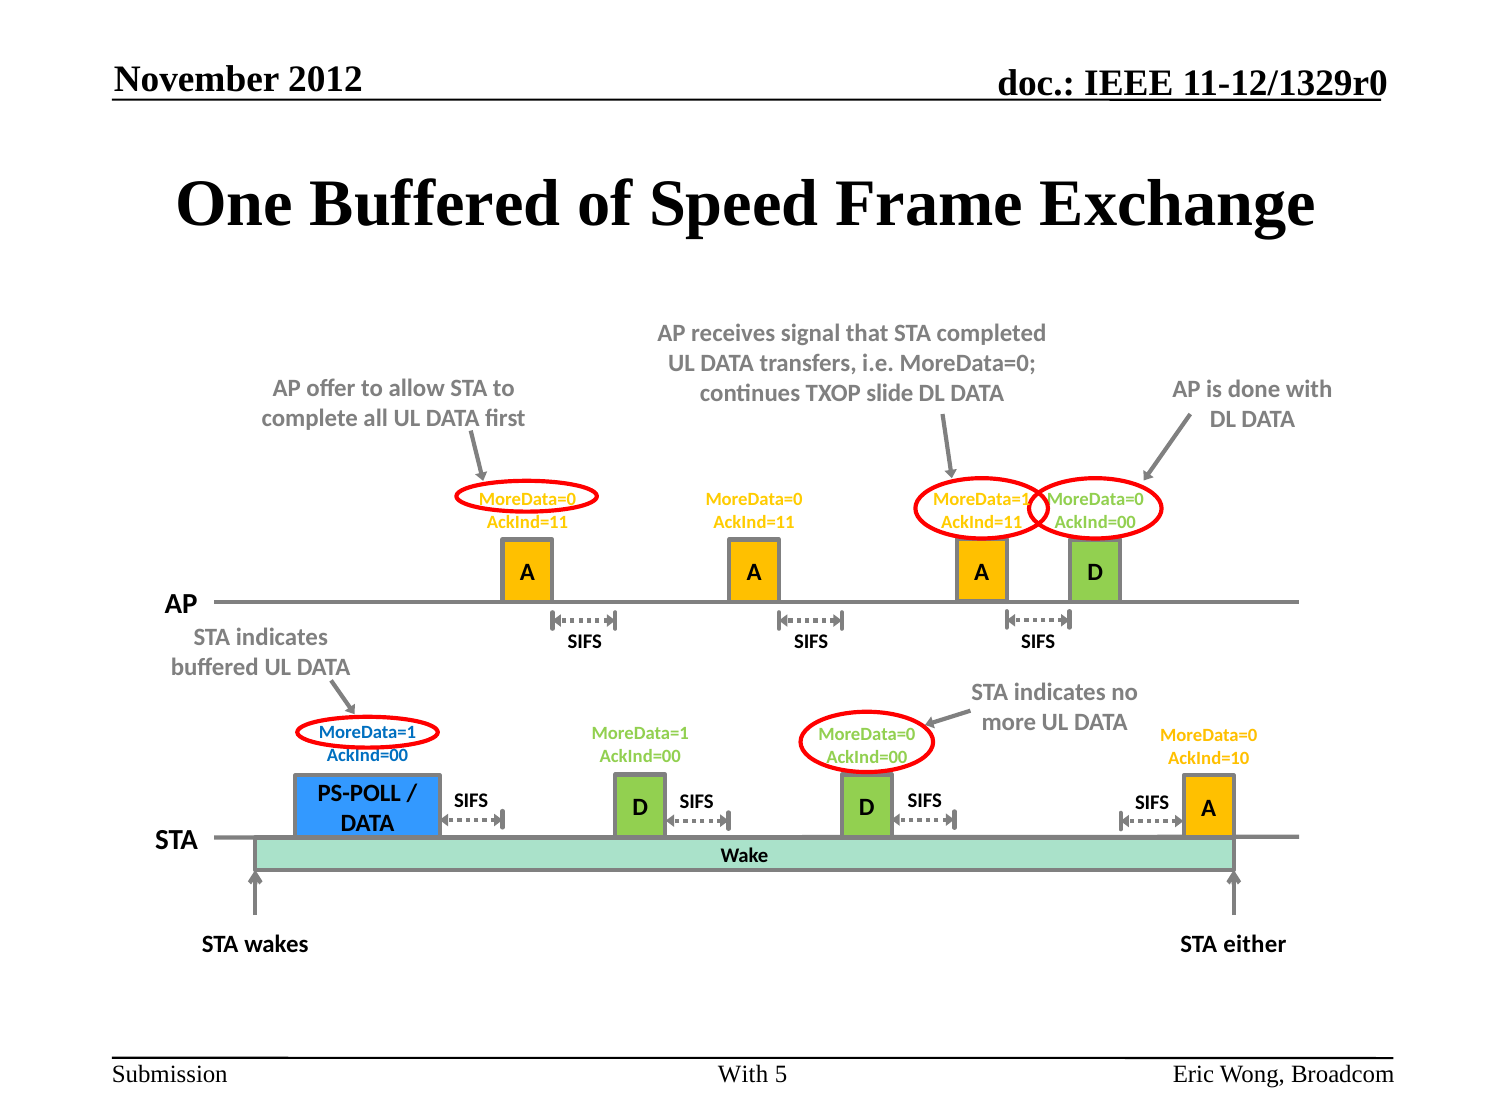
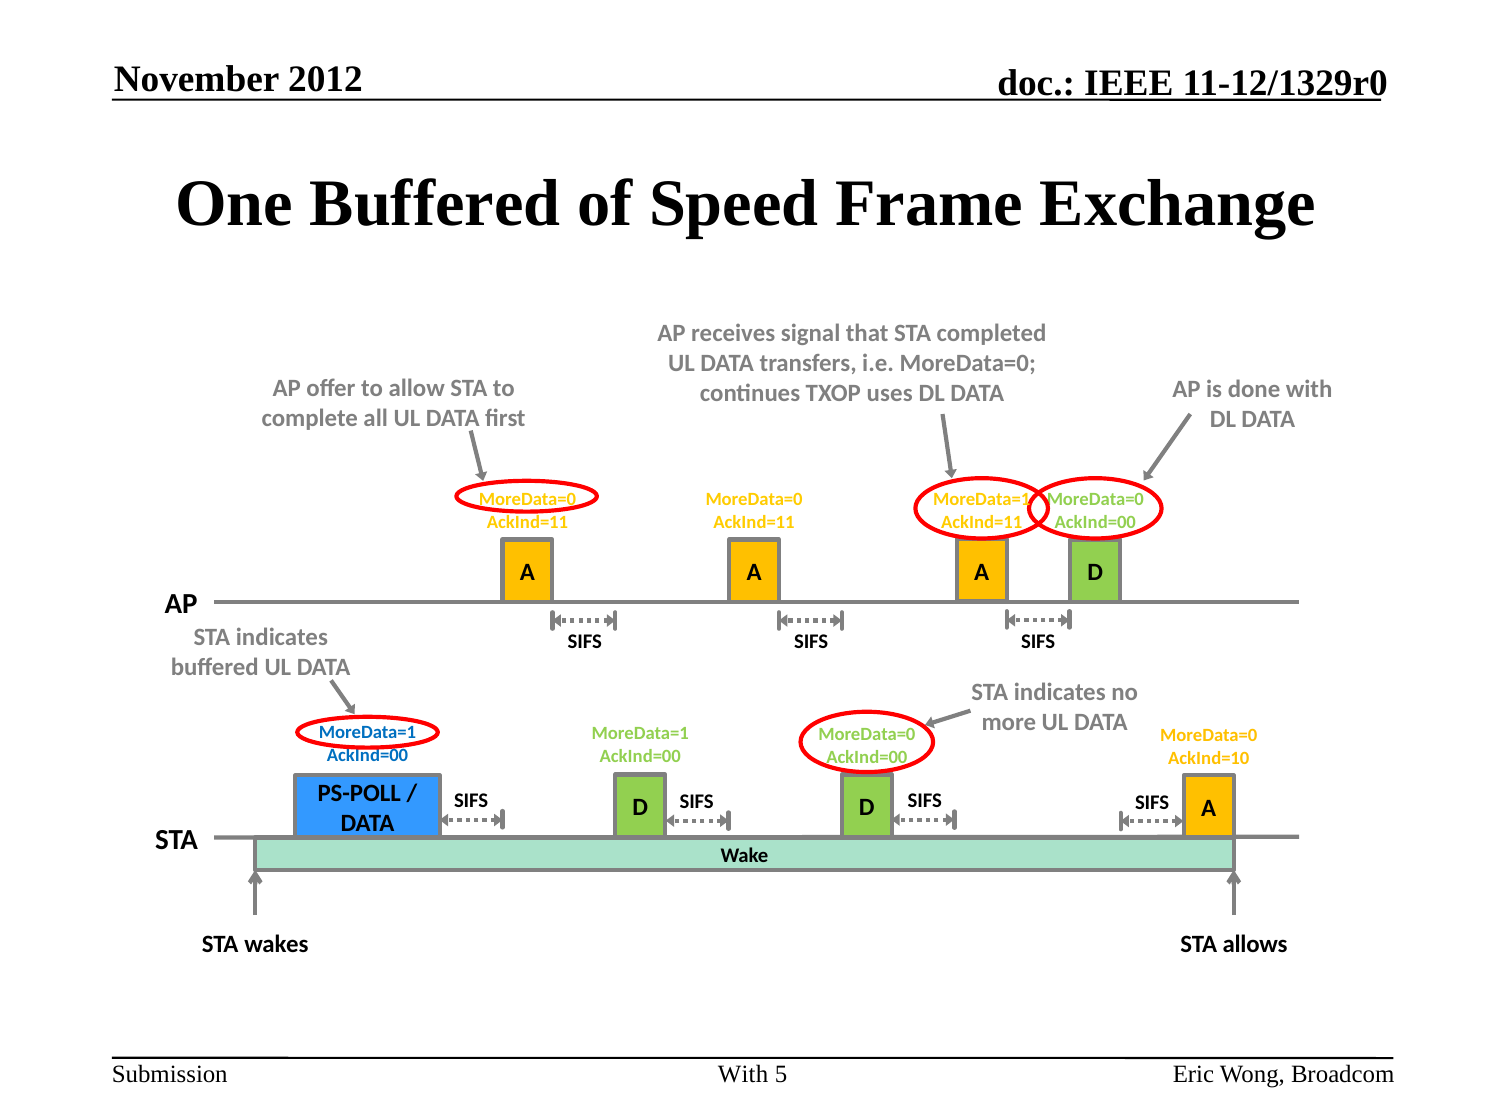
slide: slide -> uses
either: either -> allows
